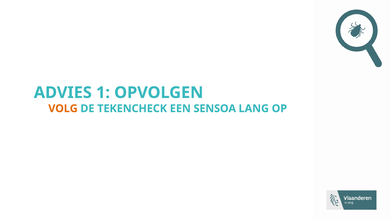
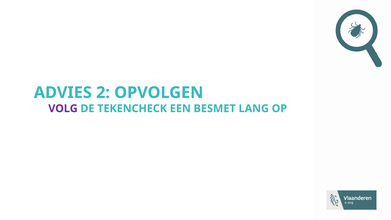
1: 1 -> 2
VOLG colour: orange -> purple
SENSOA: SENSOA -> BESMET
